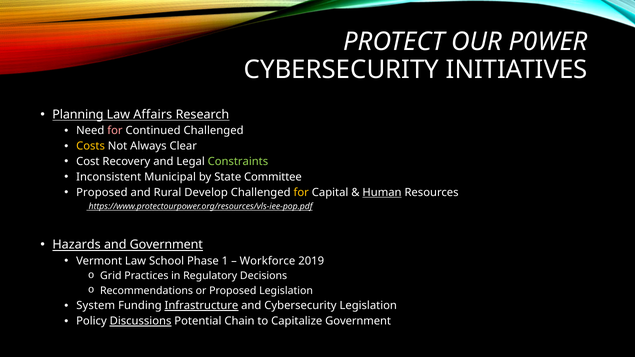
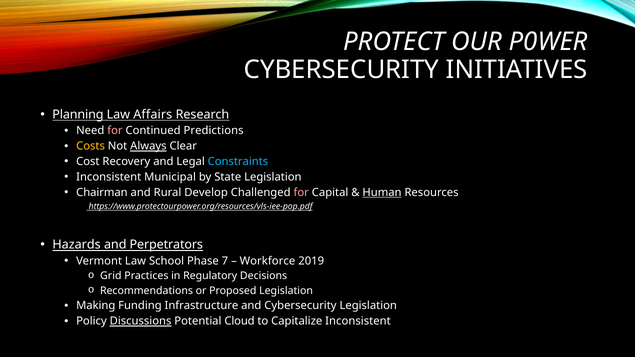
Continued Challenged: Challenged -> Predictions
Always underline: none -> present
Constraints colour: light green -> light blue
State Committee: Committee -> Legislation
Proposed at (102, 193): Proposed -> Chairman
for at (301, 193) colour: yellow -> pink
and Government: Government -> Perpetrators
1: 1 -> 7
System: System -> Making
Infrastructure underline: present -> none
Chain: Chain -> Cloud
Capitalize Government: Government -> Inconsistent
